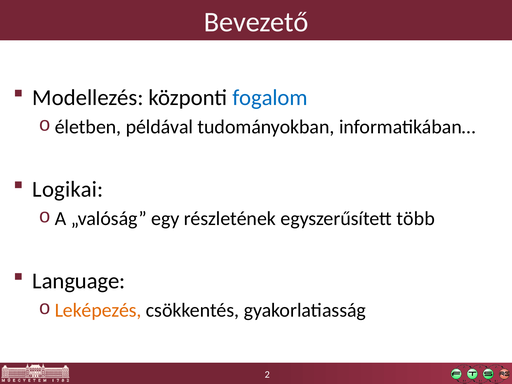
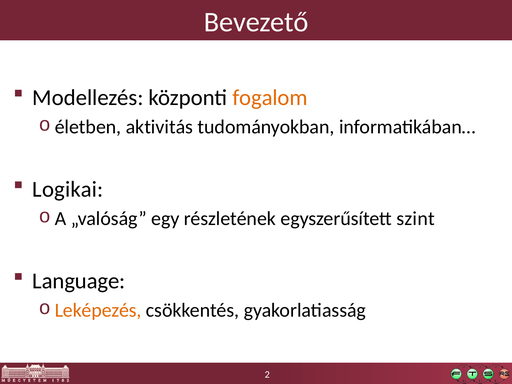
fogalom colour: blue -> orange
példával: példával -> aktivitás
több: több -> szint
